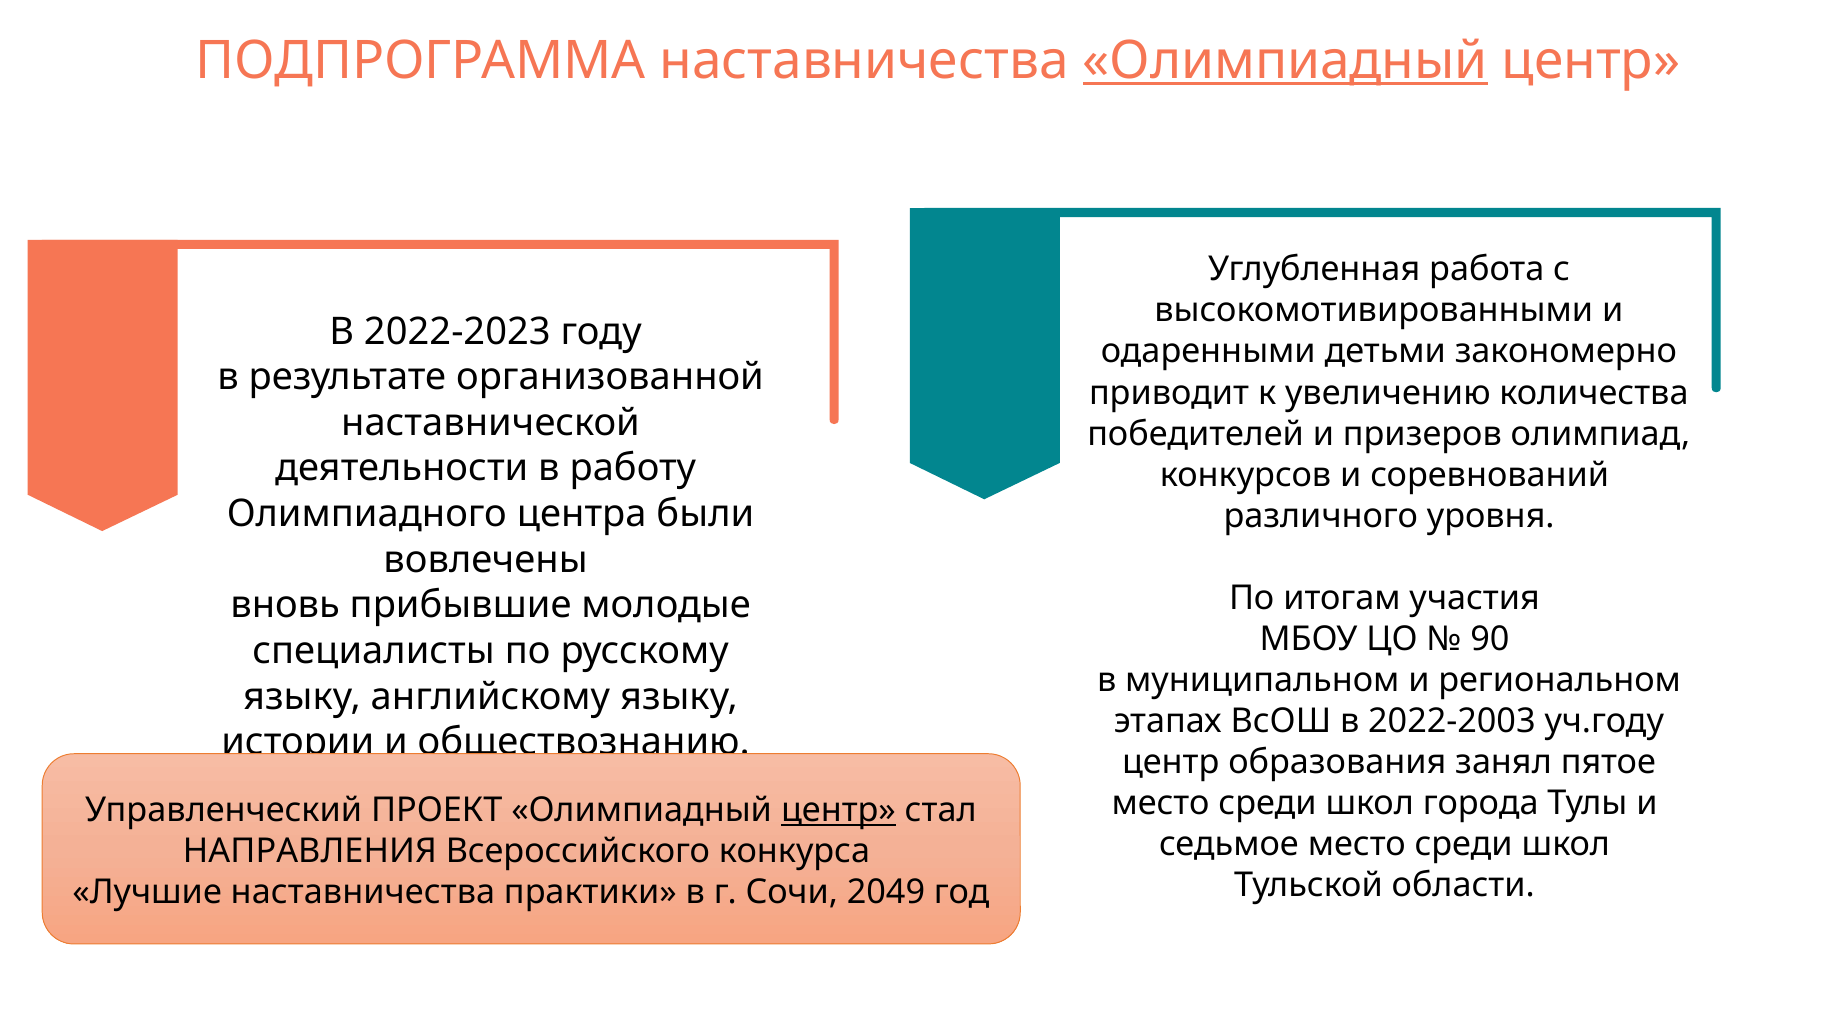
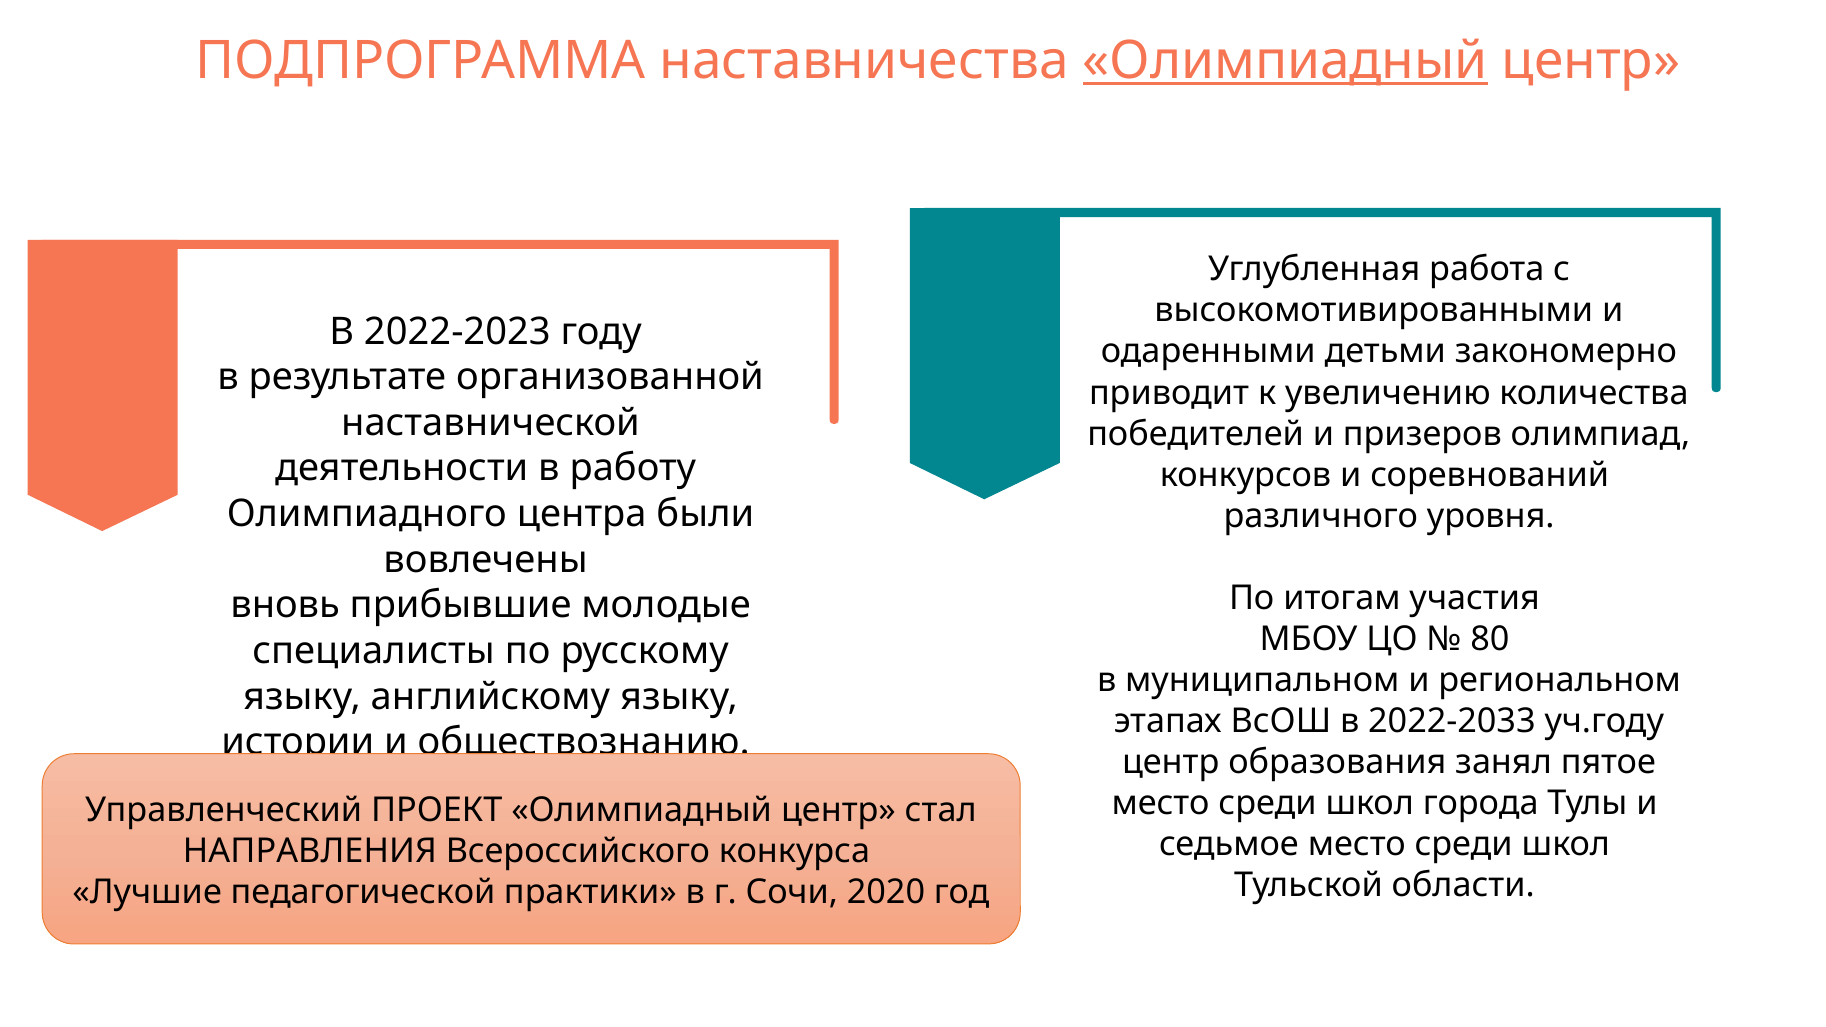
90: 90 -> 80
2022-2003: 2022-2003 -> 2022-2033
центр at (838, 810) underline: present -> none
Лучшие наставничества: наставничества -> педагогической
2049: 2049 -> 2020
